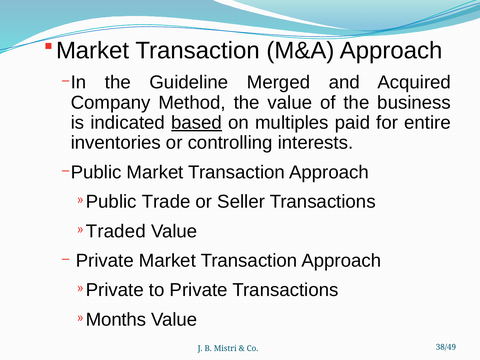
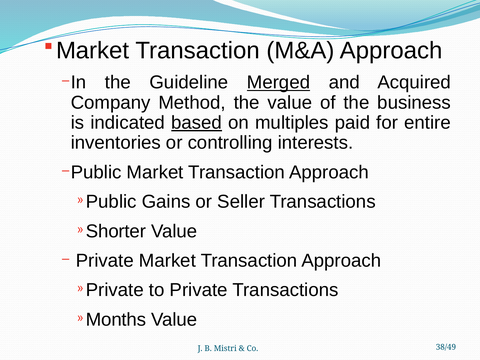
Merged underline: none -> present
Trade: Trade -> Gains
Traded: Traded -> Shorter
